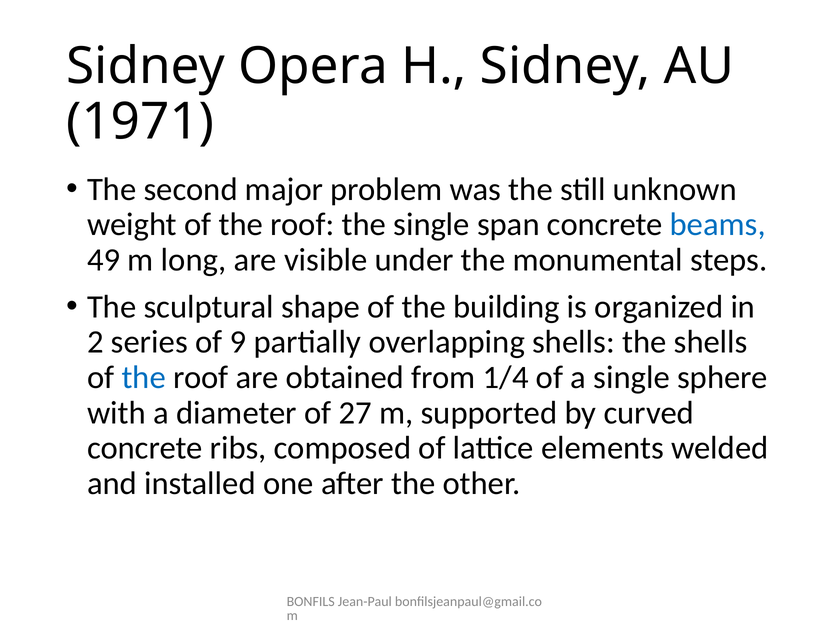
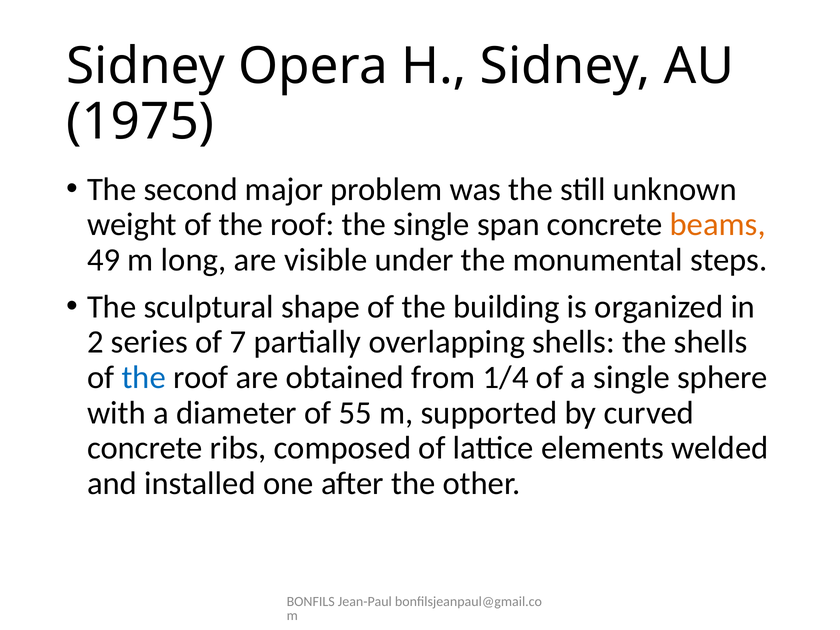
1971: 1971 -> 1975
beams colour: blue -> orange
9: 9 -> 7
27: 27 -> 55
